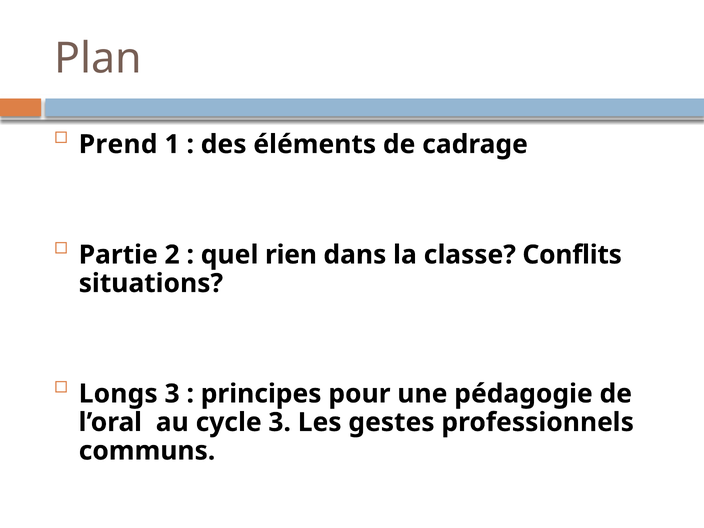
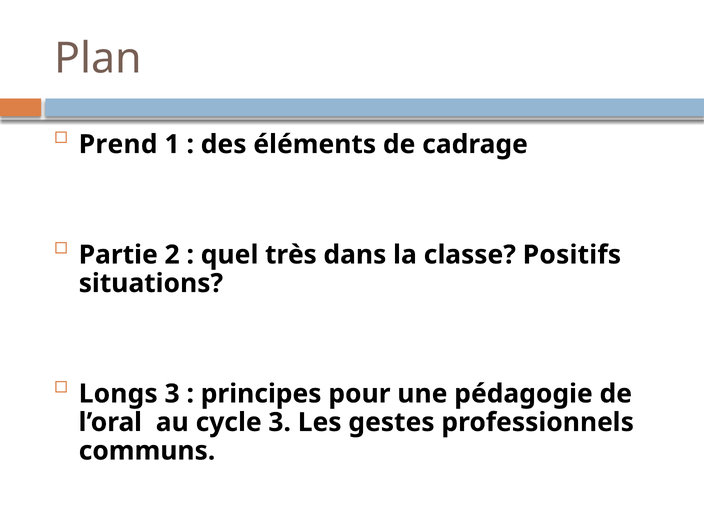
rien: rien -> très
Conflits: Conflits -> Positifs
